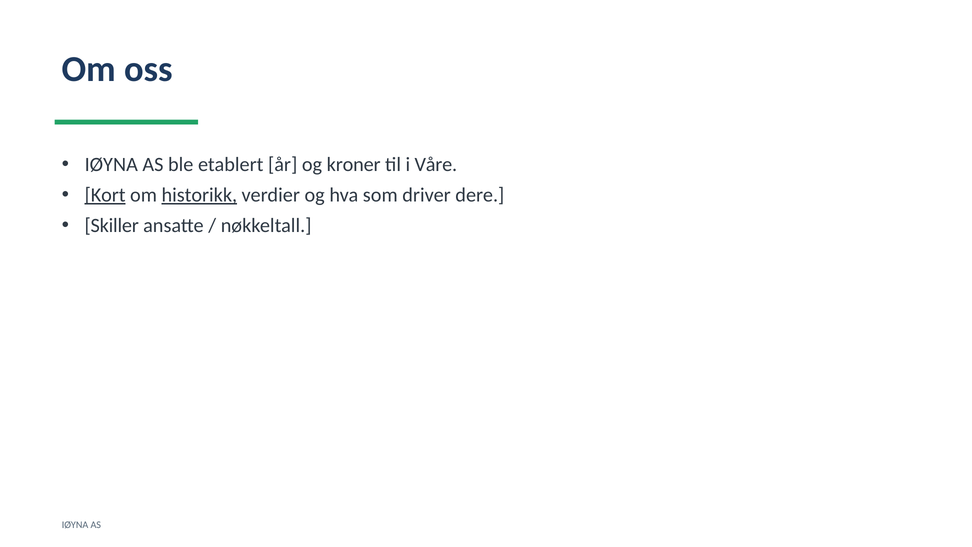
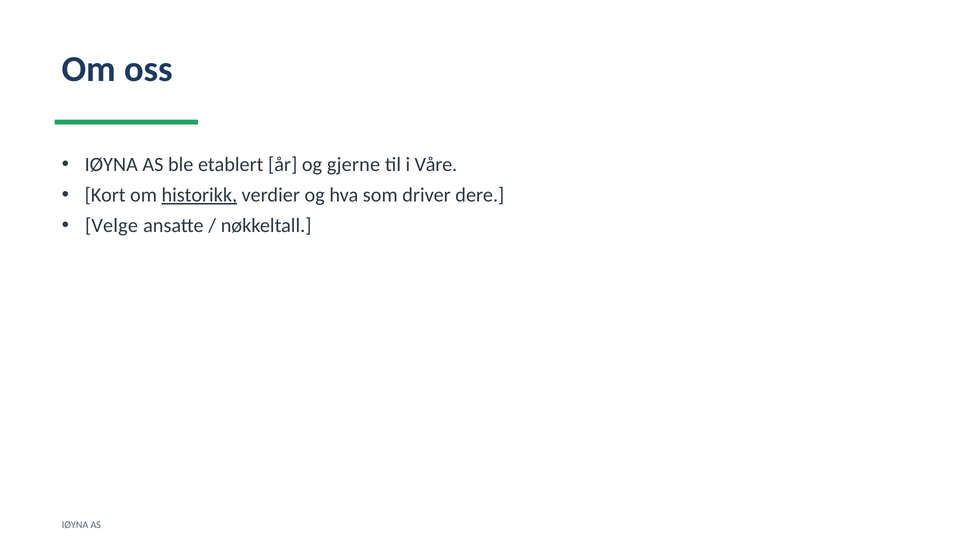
kroner: kroner -> gjerne
Kort underline: present -> none
Skiller: Skiller -> Velge
